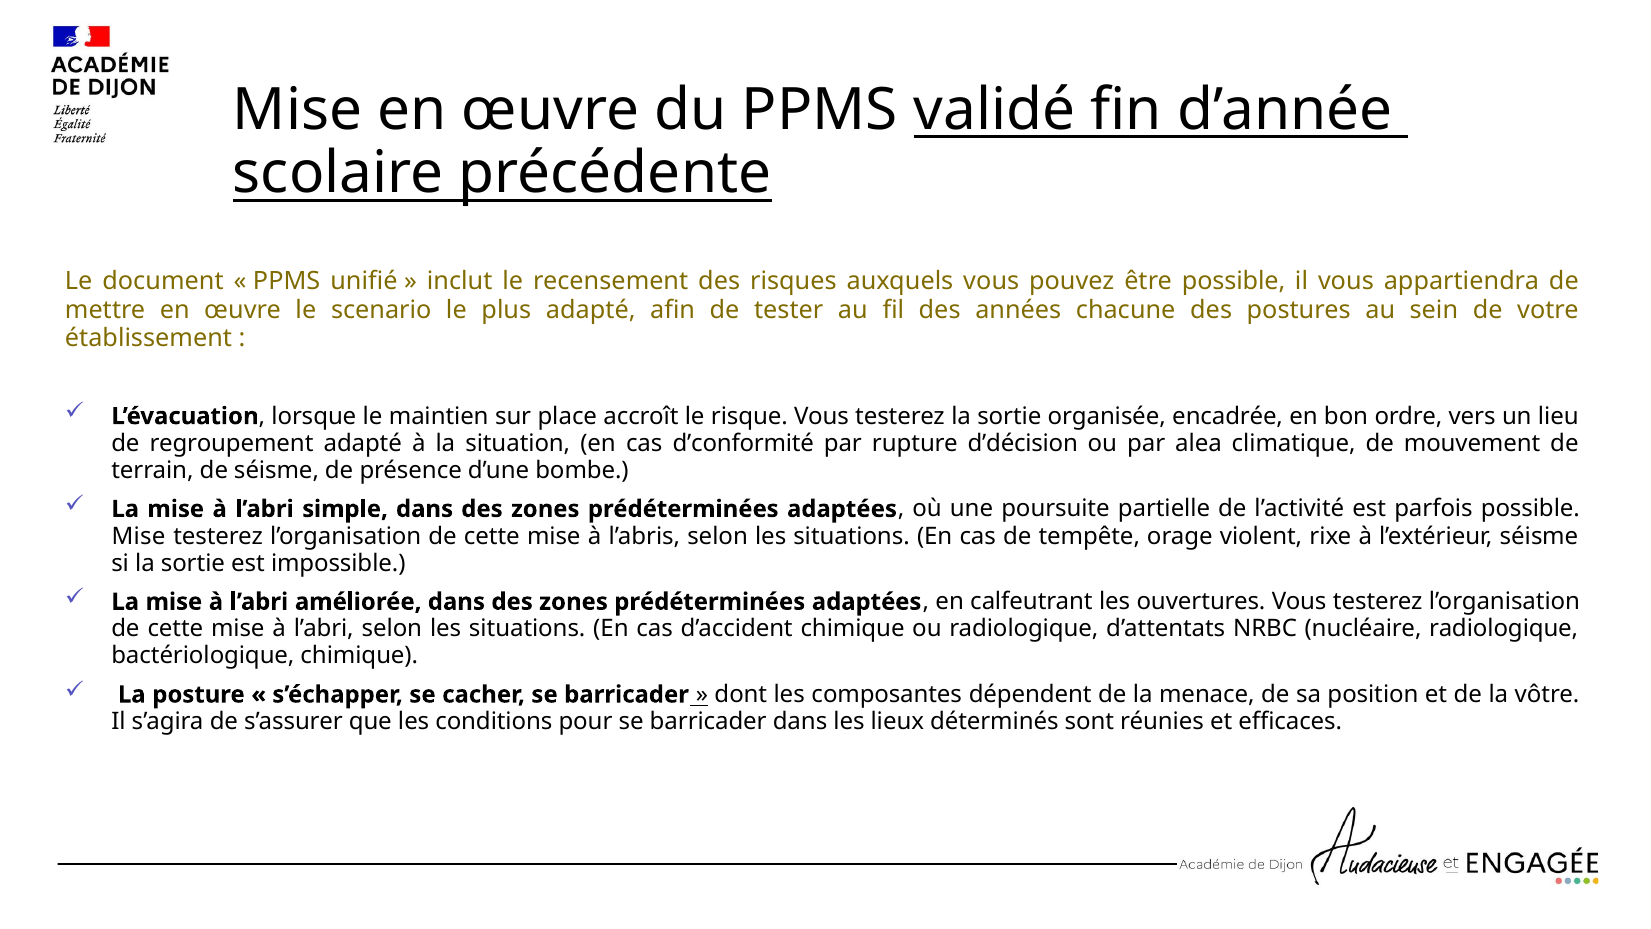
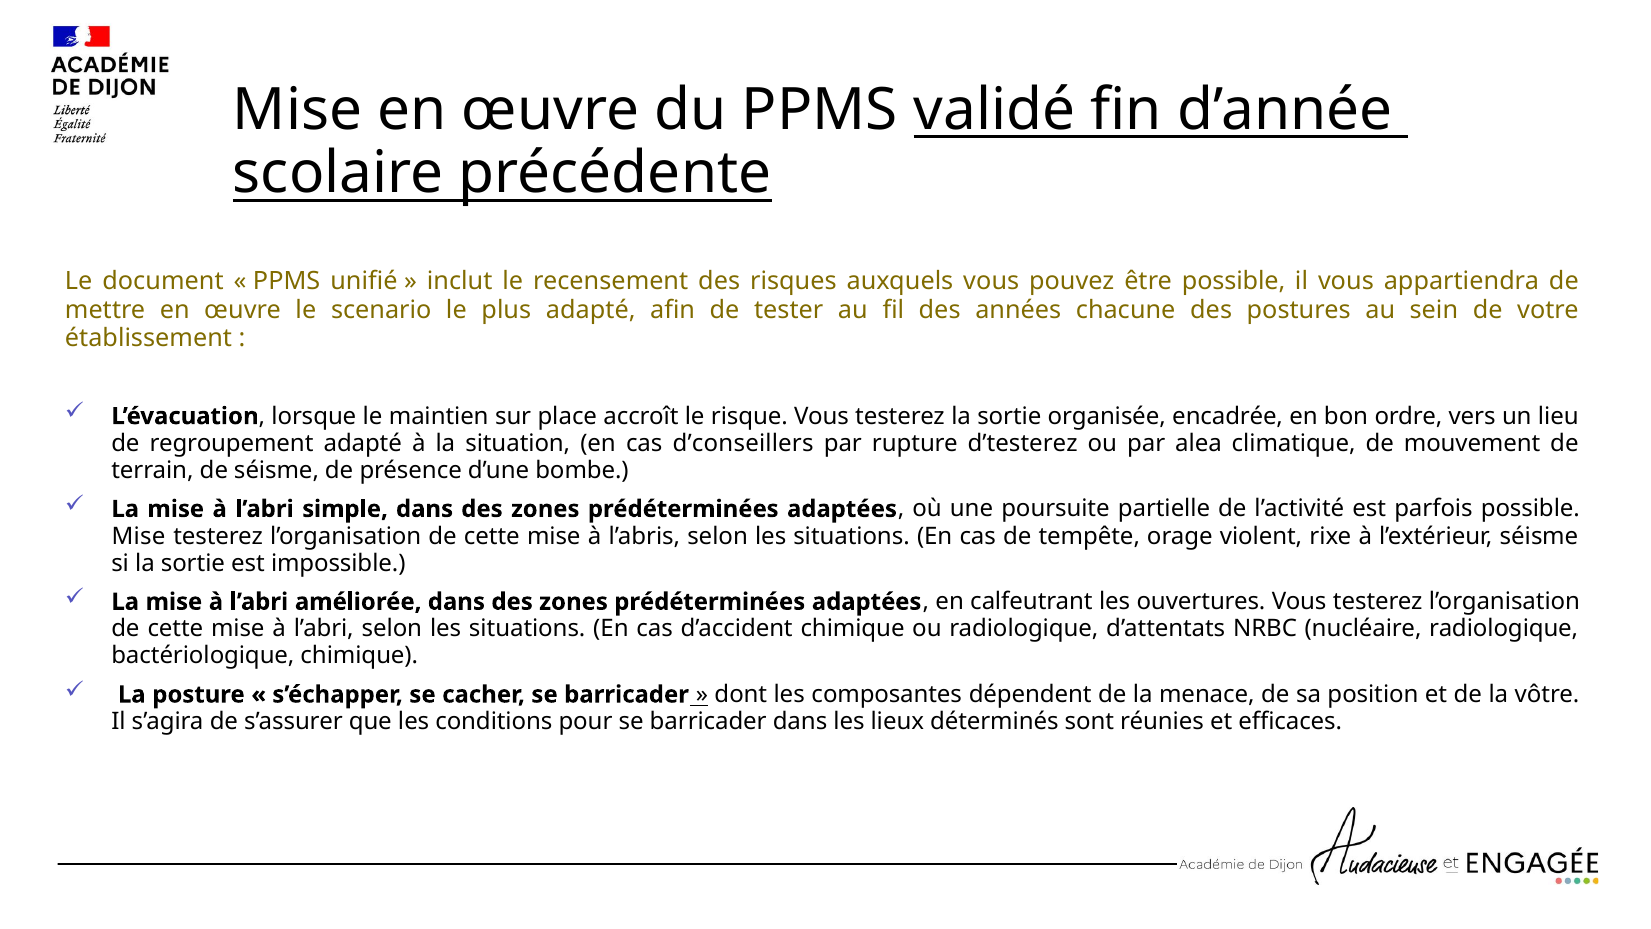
d’conformité: d’conformité -> d’conseillers
d’décision: d’décision -> d’testerez
